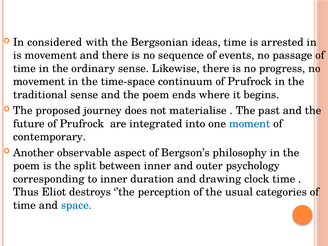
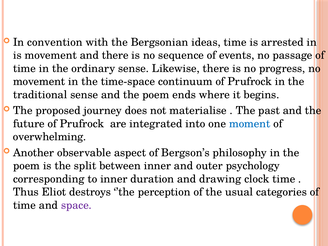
considered: considered -> convention
contemporary: contemporary -> overwhelming
space colour: blue -> purple
